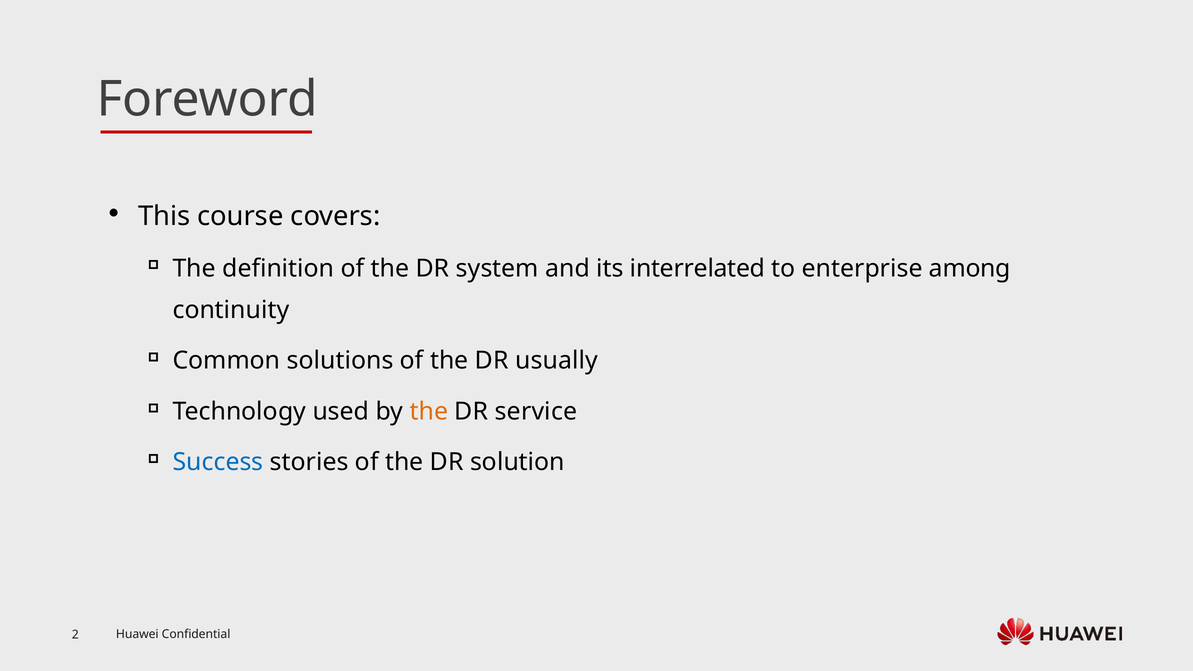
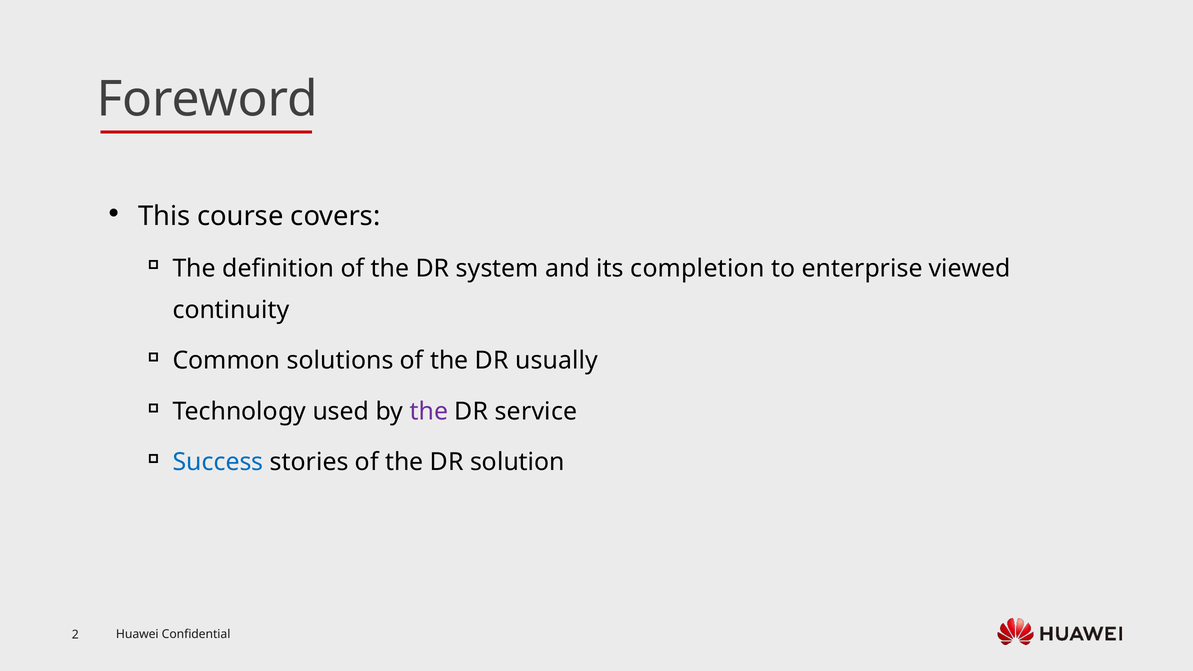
interrelated: interrelated -> completion
among: among -> viewed
the at (429, 411) colour: orange -> purple
